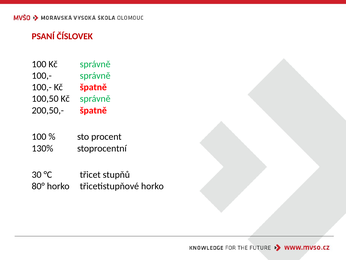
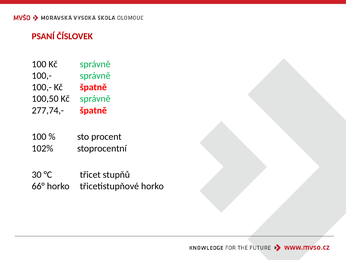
200,50,-: 200,50,- -> 277,74,-
130%: 130% -> 102%
80°: 80° -> 66°
